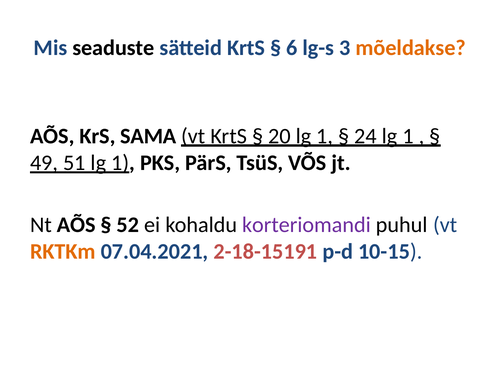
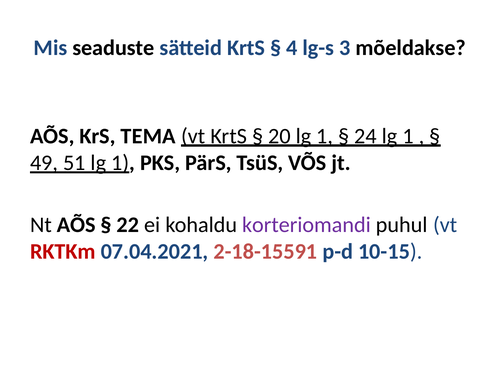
6: 6 -> 4
mõeldakse colour: orange -> black
SAMA: SAMA -> TEMA
52: 52 -> 22
RKTKm colour: orange -> red
2-18-15191: 2-18-15191 -> 2-18-15591
